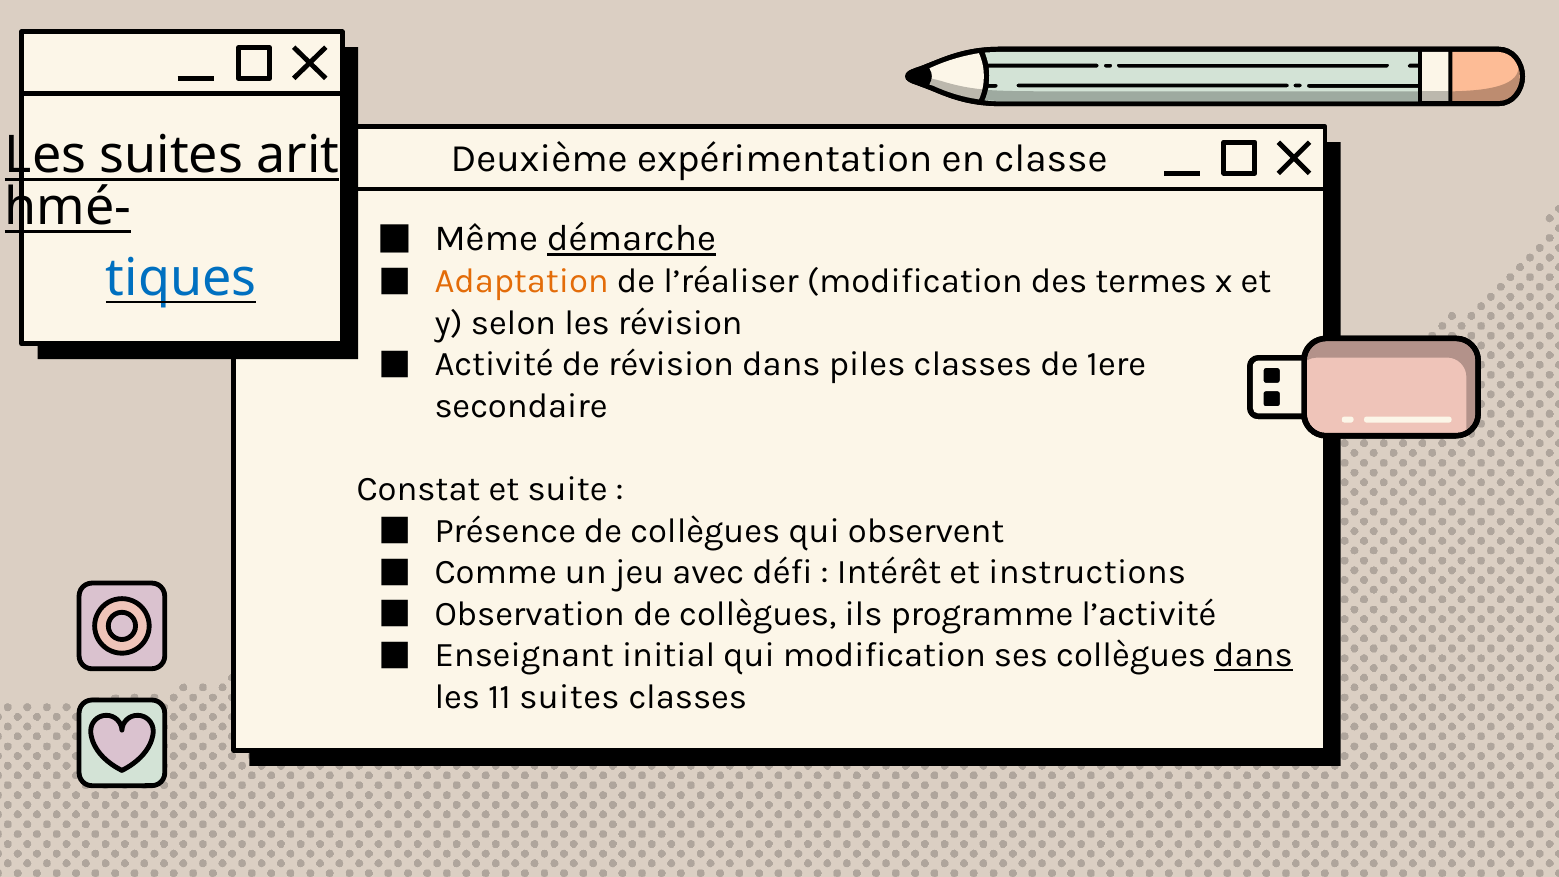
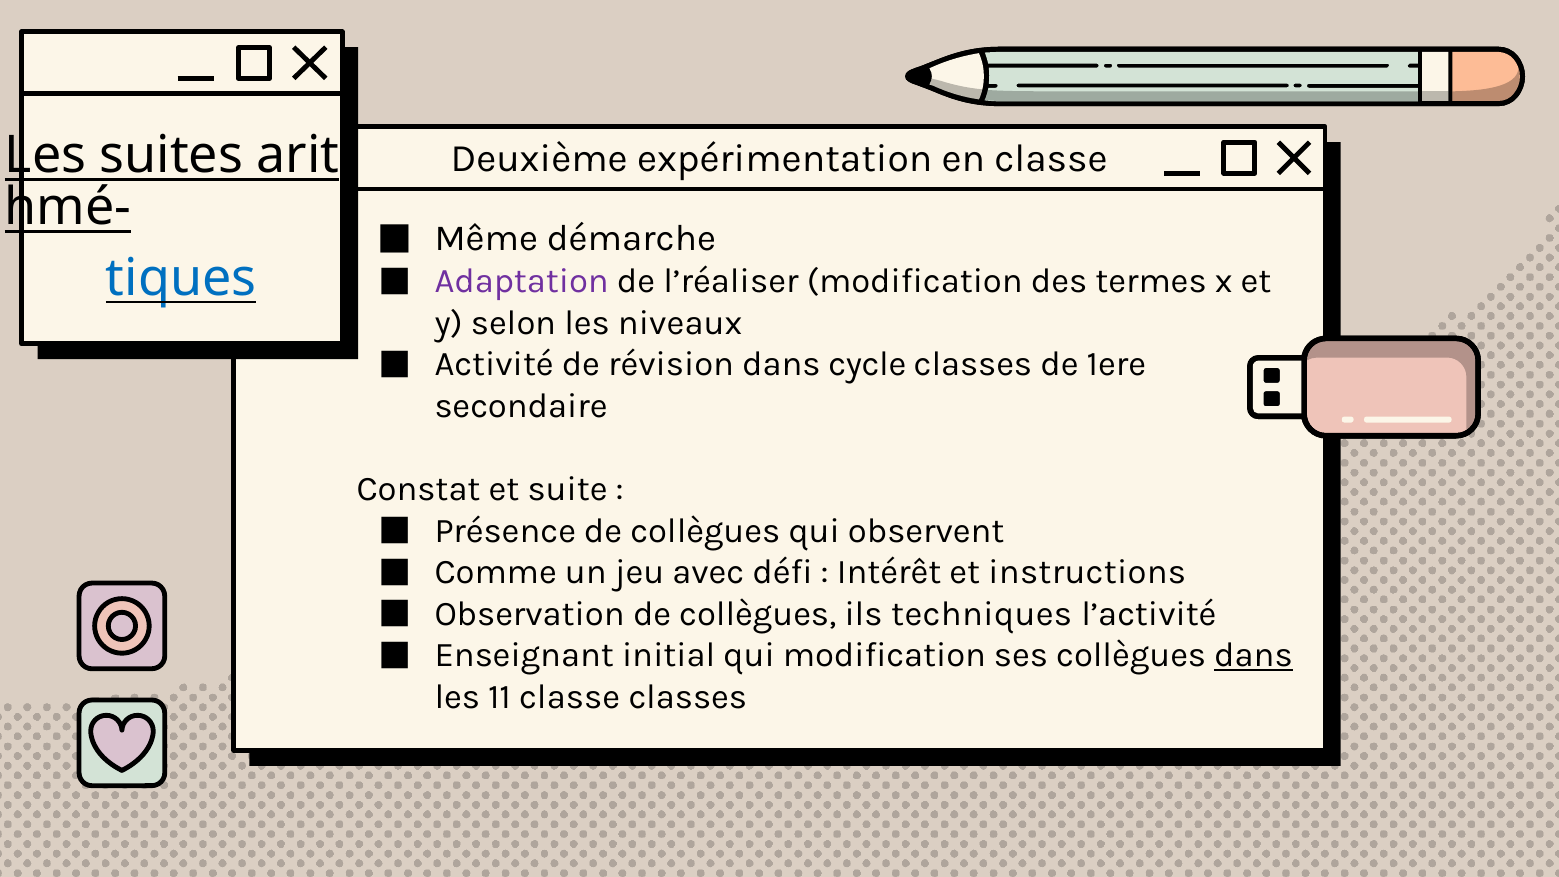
démarche underline: present -> none
Adaptation colour: orange -> purple
les révision: révision -> niveaux
piles: piles -> cycle
programme: programme -> techniques
11 suites: suites -> classe
